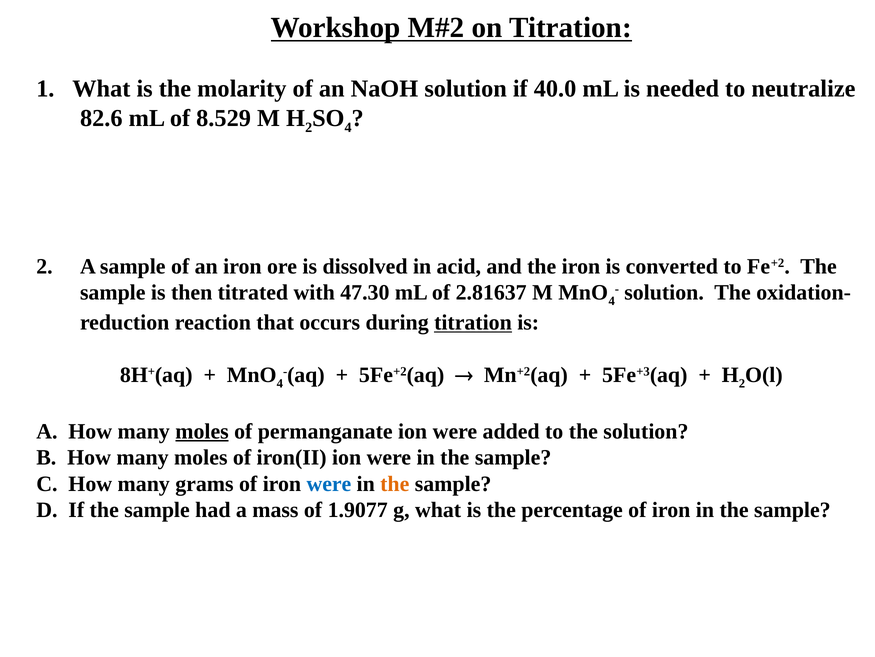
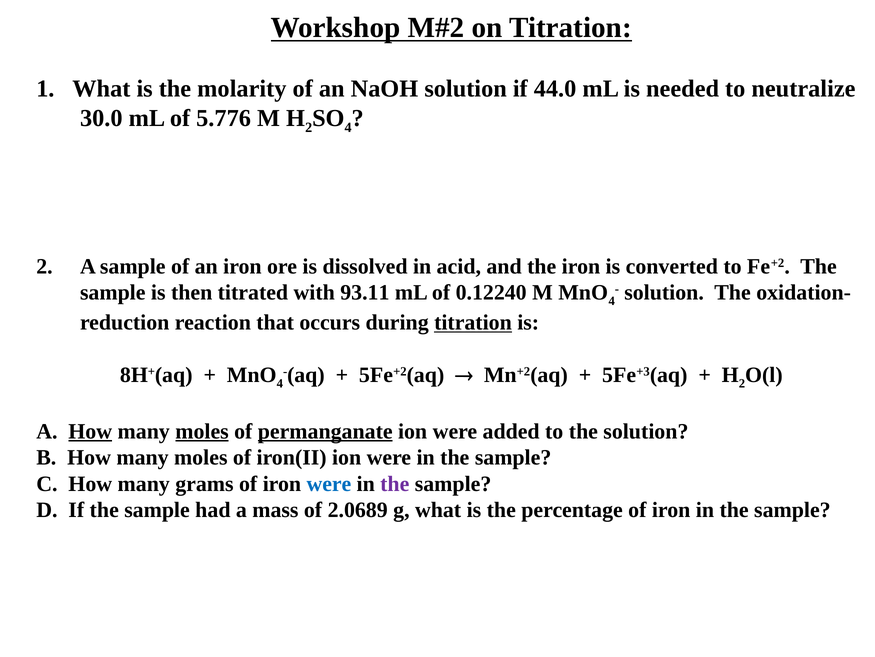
40.0: 40.0 -> 44.0
82.6: 82.6 -> 30.0
8.529: 8.529 -> 5.776
47.30: 47.30 -> 93.11
2.81637: 2.81637 -> 0.12240
How at (90, 431) underline: none -> present
permanganate underline: none -> present
the at (395, 483) colour: orange -> purple
1.9077: 1.9077 -> 2.0689
